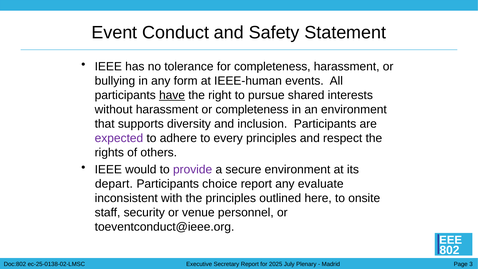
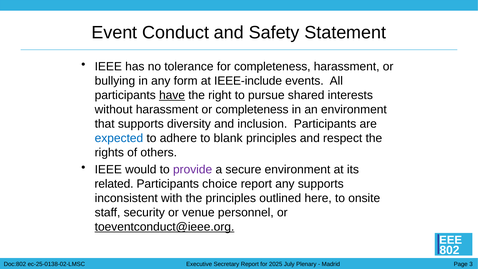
IEEE-human: IEEE-human -> IEEE-include
expected colour: purple -> blue
every: every -> blank
depart: depart -> related
any evaluate: evaluate -> supports
toeventconduct@ieee.org underline: none -> present
